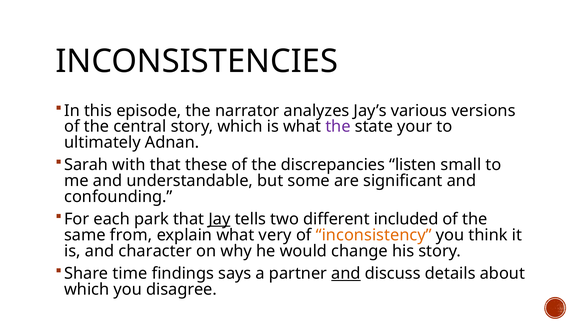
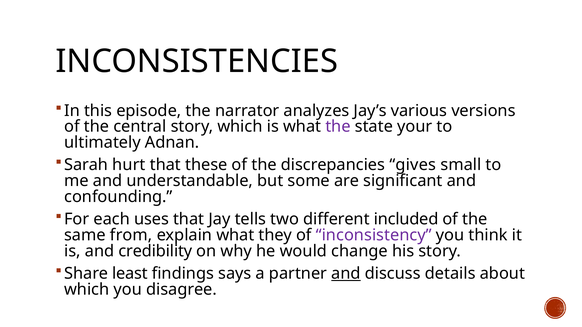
with: with -> hurt
listen: listen -> gives
park: park -> uses
Jay underline: present -> none
very: very -> they
inconsistency colour: orange -> purple
character: character -> credibility
time: time -> least
